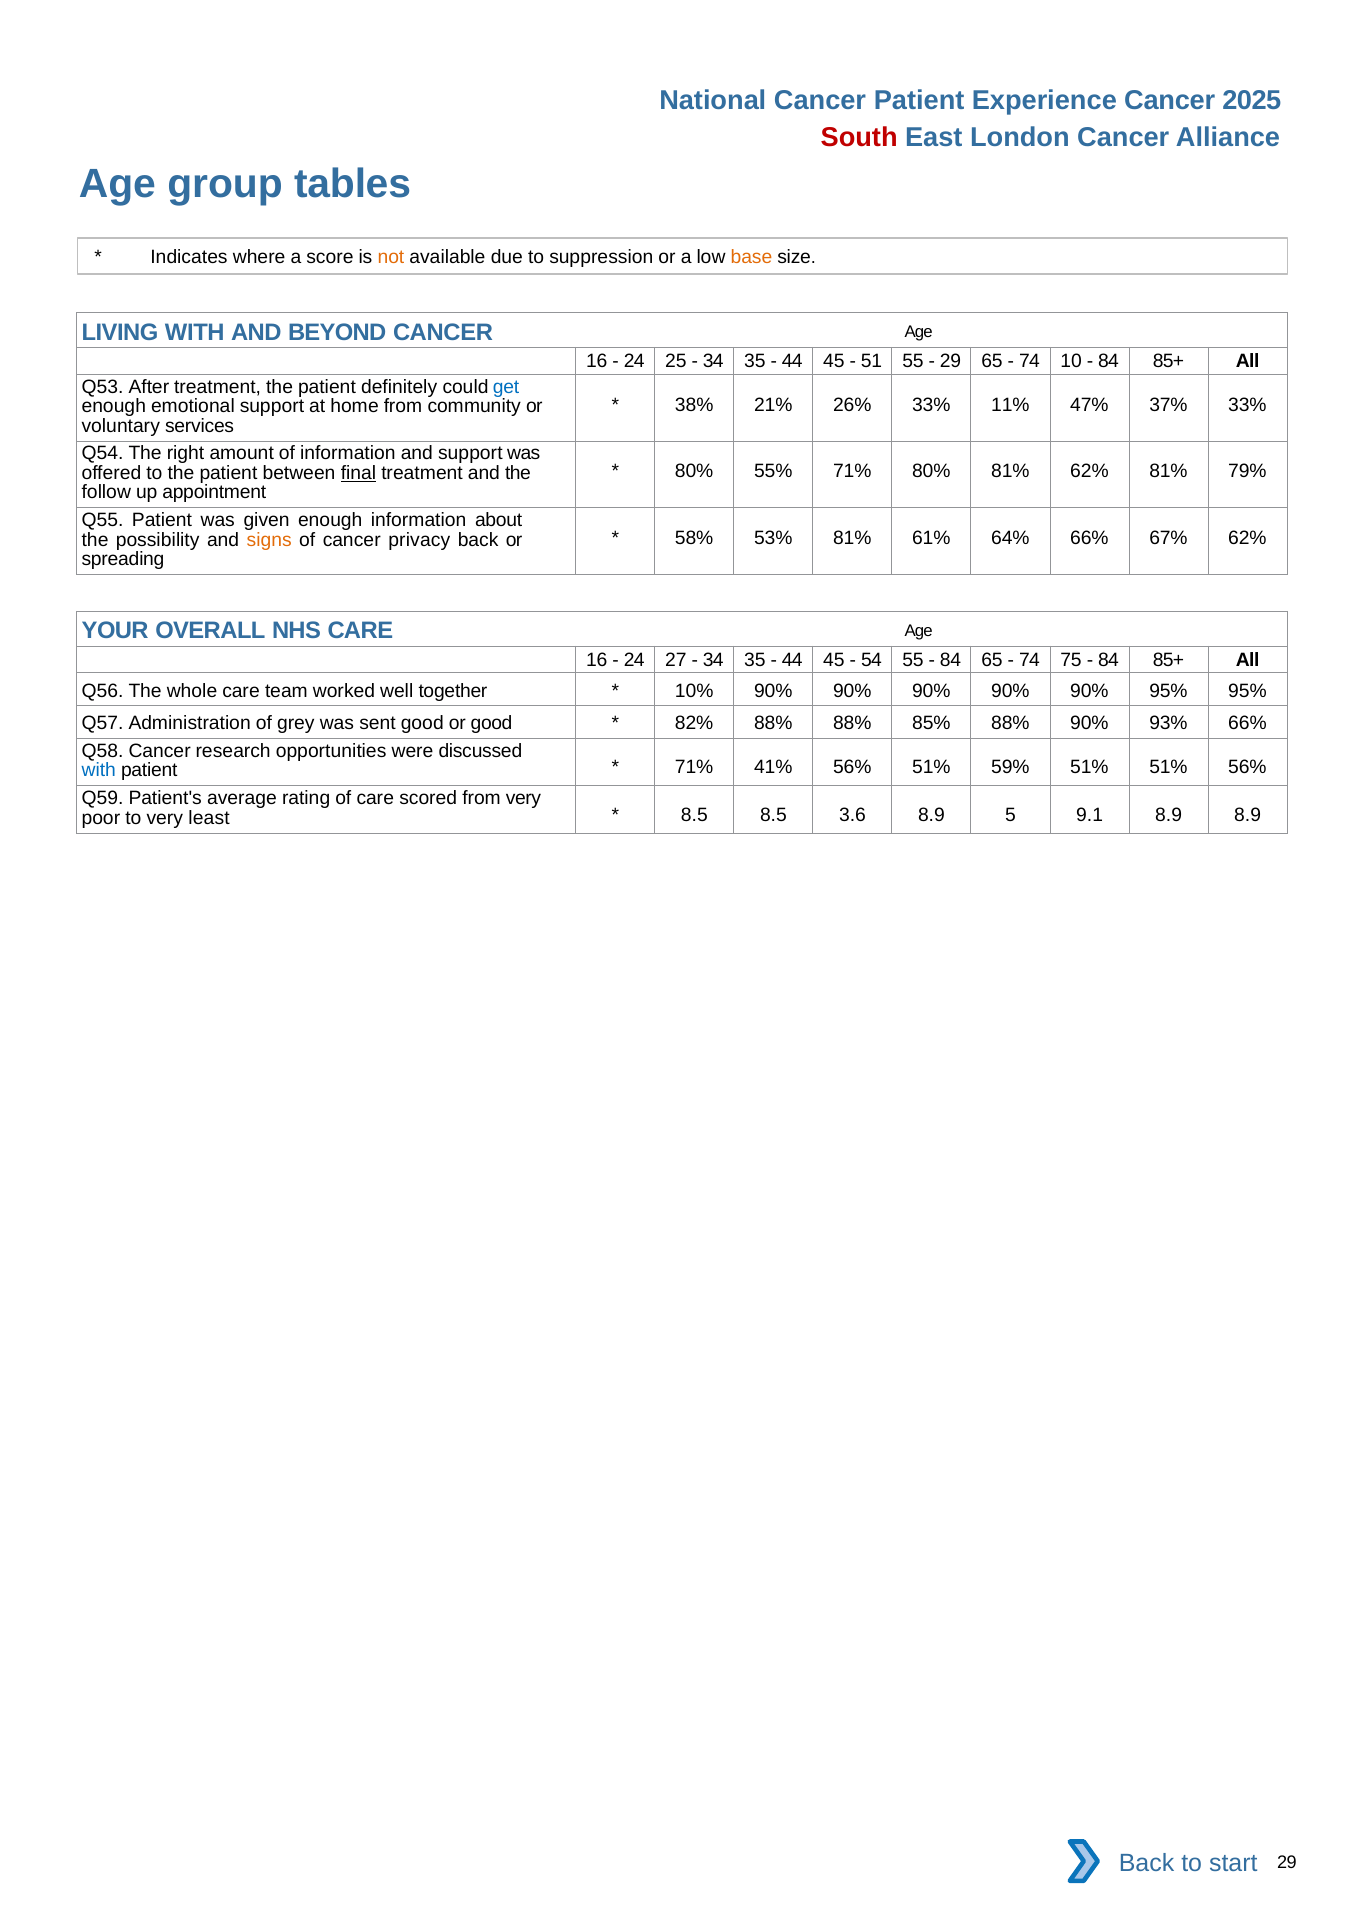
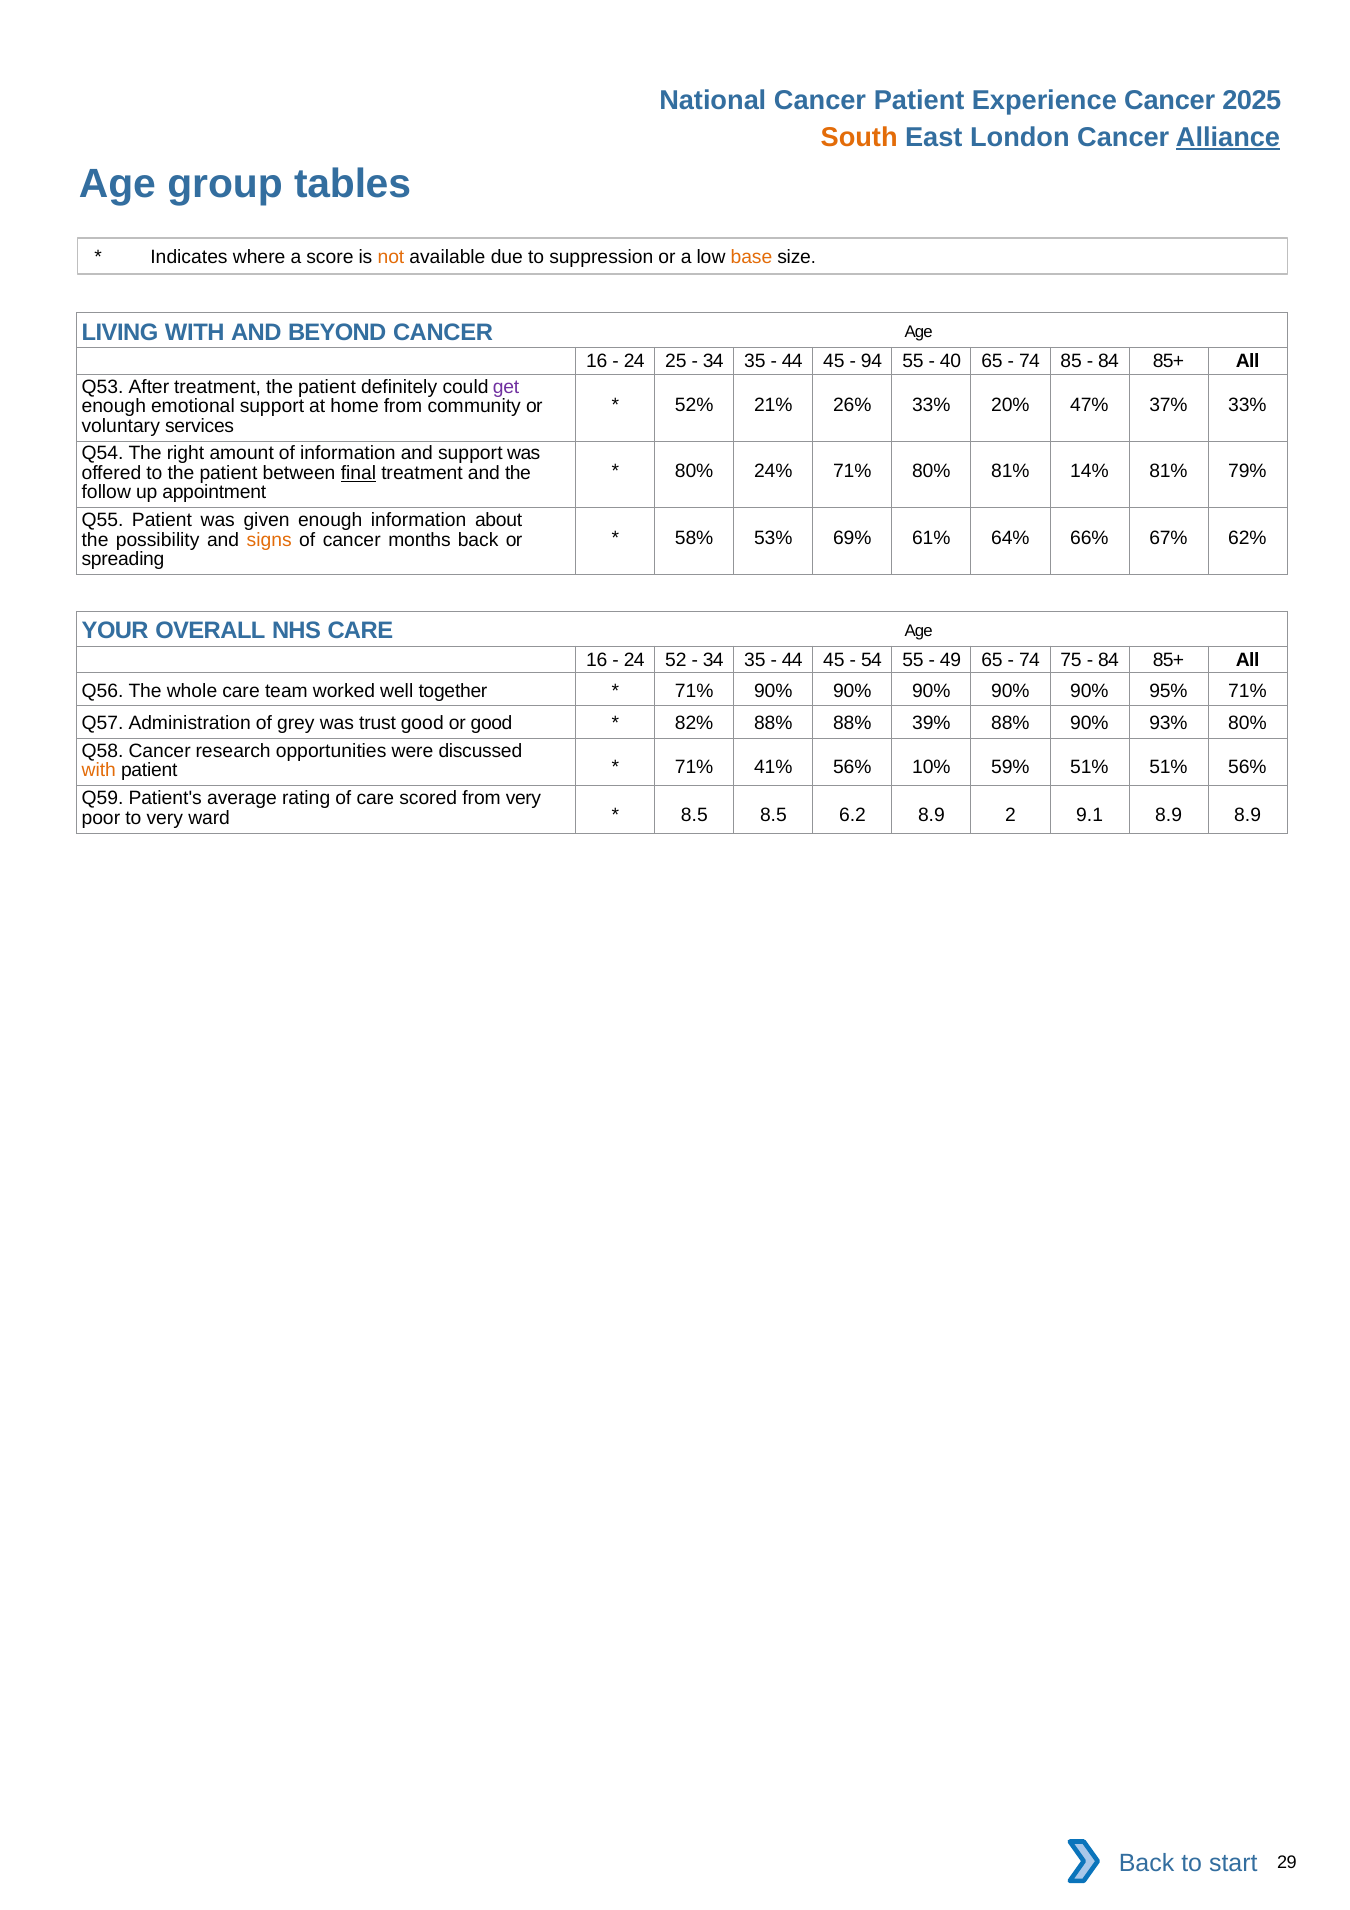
South colour: red -> orange
Alliance underline: none -> present
51: 51 -> 94
29 at (951, 362): 29 -> 40
10: 10 -> 85
get colour: blue -> purple
38%: 38% -> 52%
11%: 11% -> 20%
55%: 55% -> 24%
81% 62%: 62% -> 14%
53% 81%: 81% -> 69%
privacy: privacy -> months
27: 27 -> 52
84 at (951, 660): 84 -> 49
10% at (694, 691): 10% -> 71%
95% 95%: 95% -> 71%
sent: sent -> trust
85%: 85% -> 39%
93% 66%: 66% -> 80%
with at (99, 771) colour: blue -> orange
56% 51%: 51% -> 10%
least: least -> ward
3.6: 3.6 -> 6.2
5: 5 -> 2
